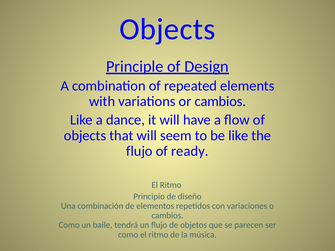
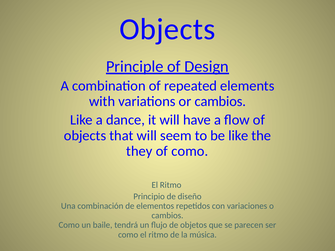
flujo at (139, 151): flujo -> they
of ready: ready -> como
